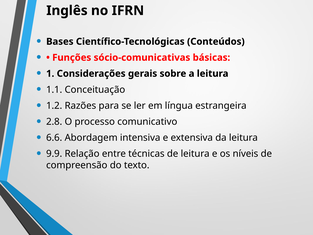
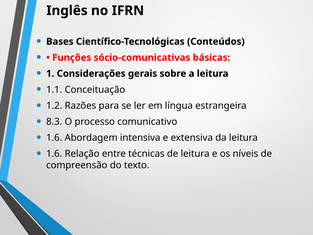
2.8: 2.8 -> 8.3
6.6 at (54, 137): 6.6 -> 1.6
9.9 at (54, 153): 9.9 -> 1.6
